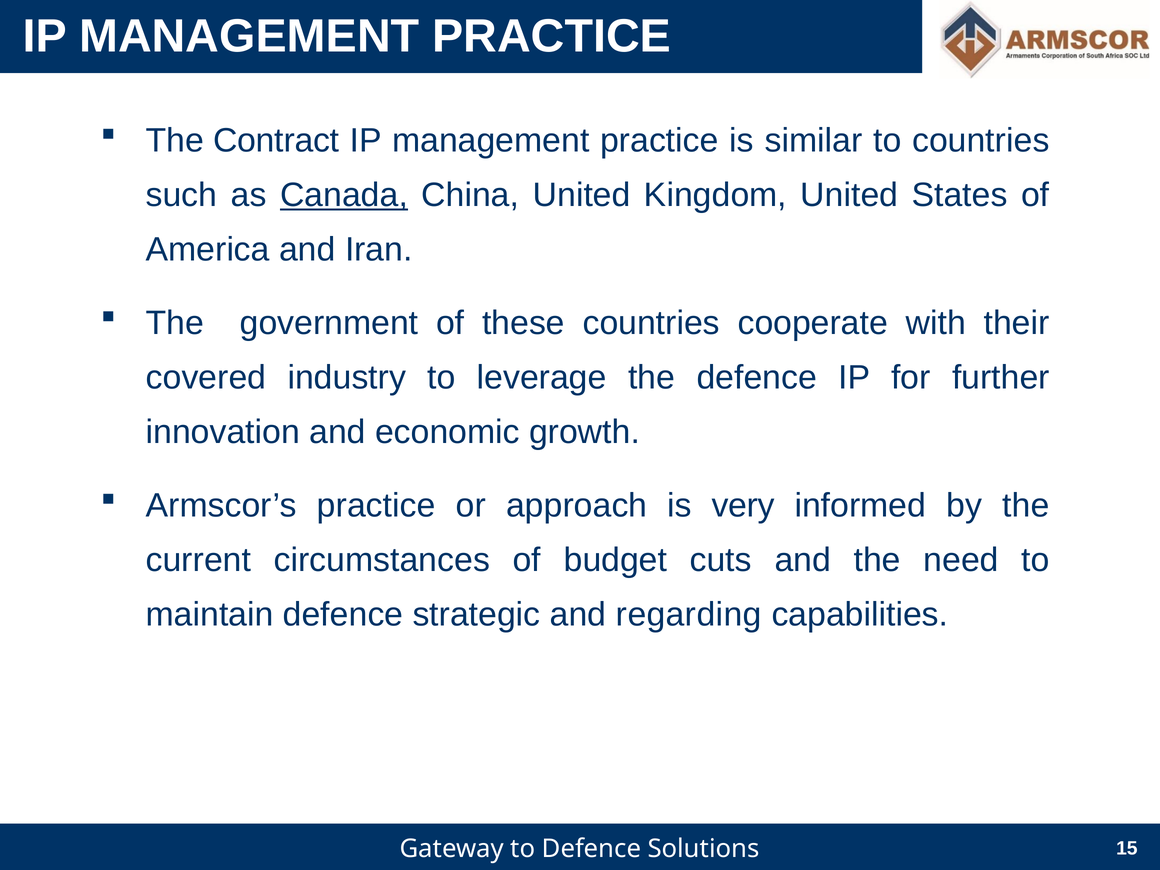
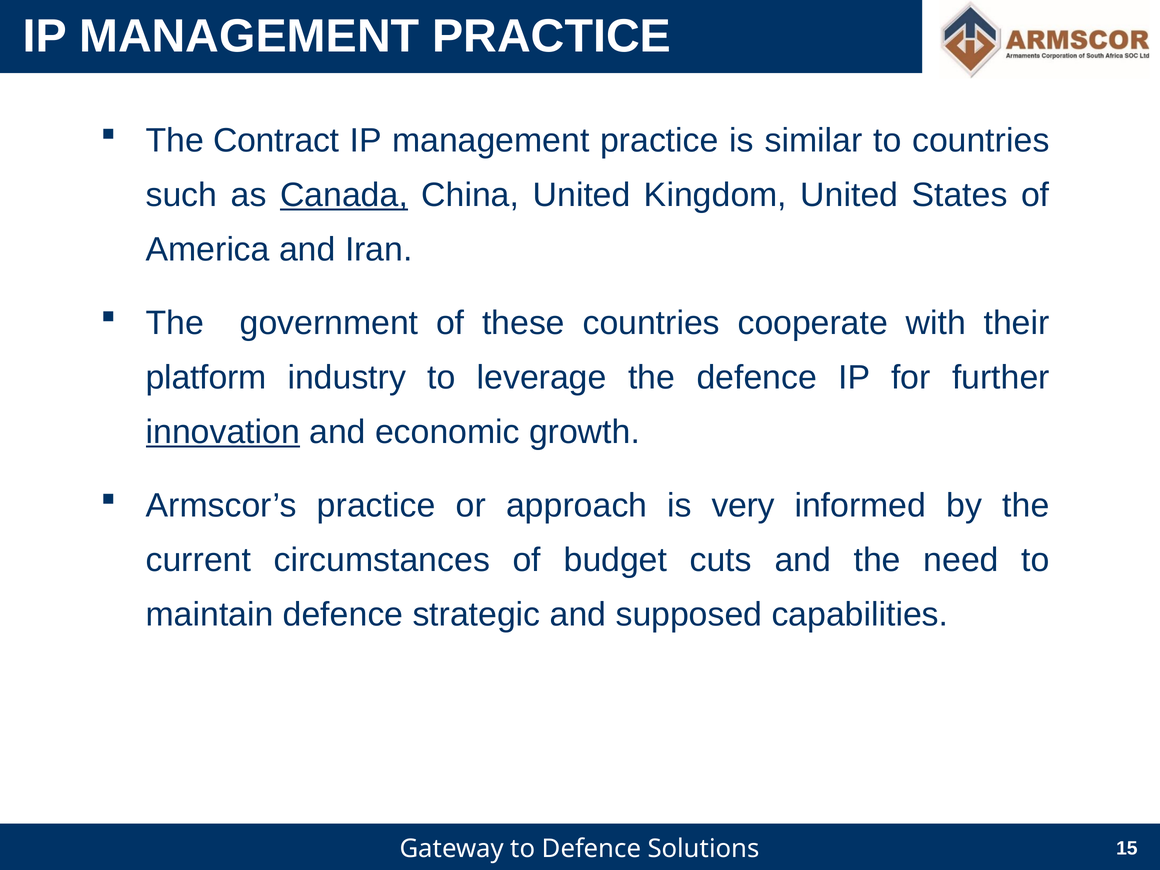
covered: covered -> platform
innovation underline: none -> present
regarding: regarding -> supposed
